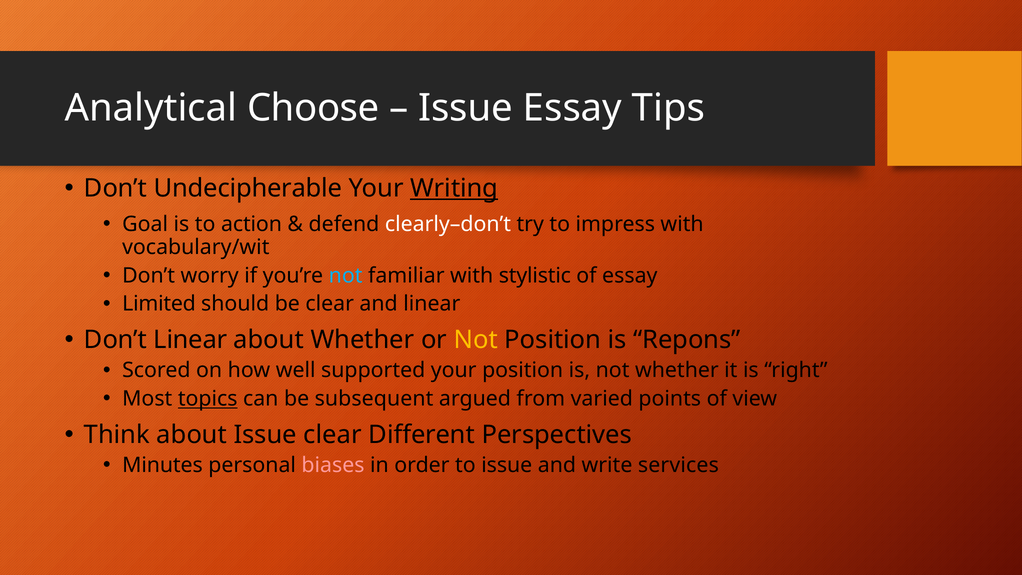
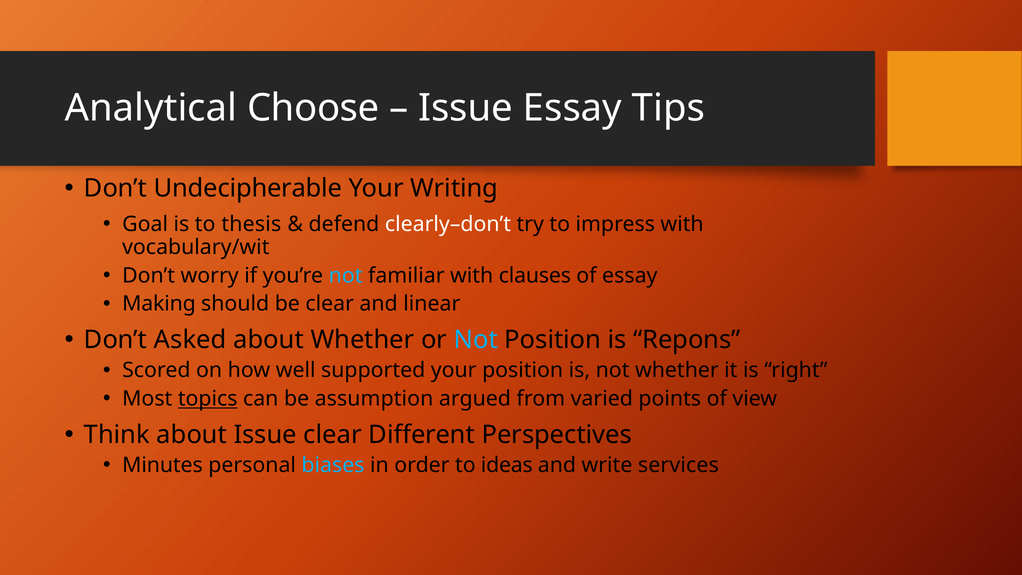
Writing underline: present -> none
action: action -> thesis
stylistic: stylistic -> clauses
Limited: Limited -> Making
Don’t Linear: Linear -> Asked
Not at (476, 340) colour: yellow -> light blue
subsequent: subsequent -> assumption
biases colour: pink -> light blue
to issue: issue -> ideas
